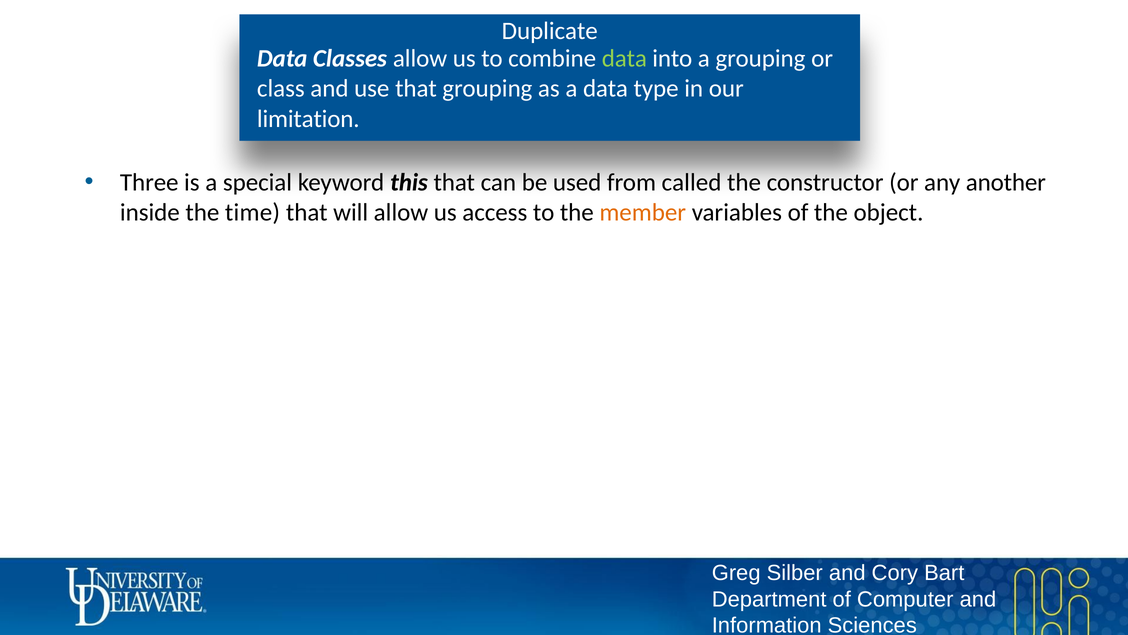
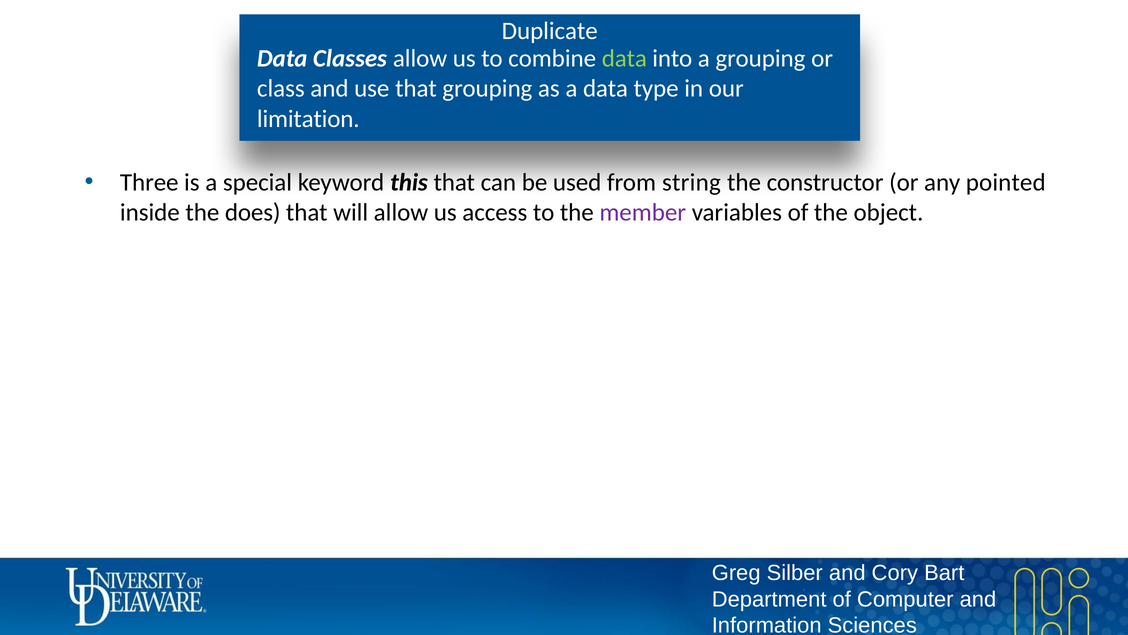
called: called -> string
another: another -> pointed
time: time -> does
member colour: orange -> purple
